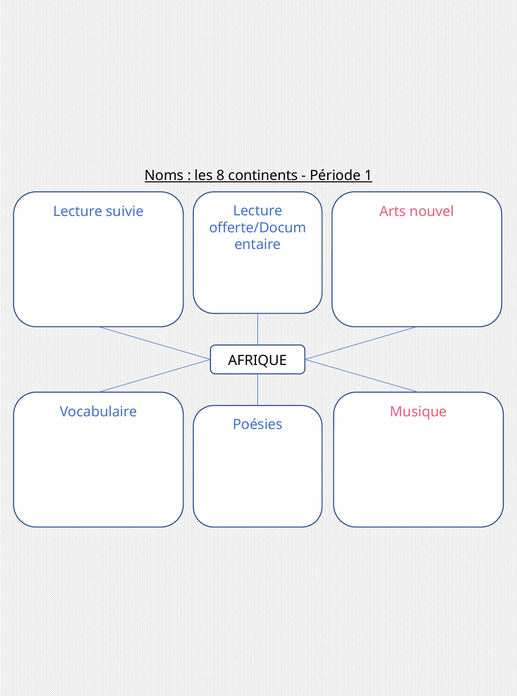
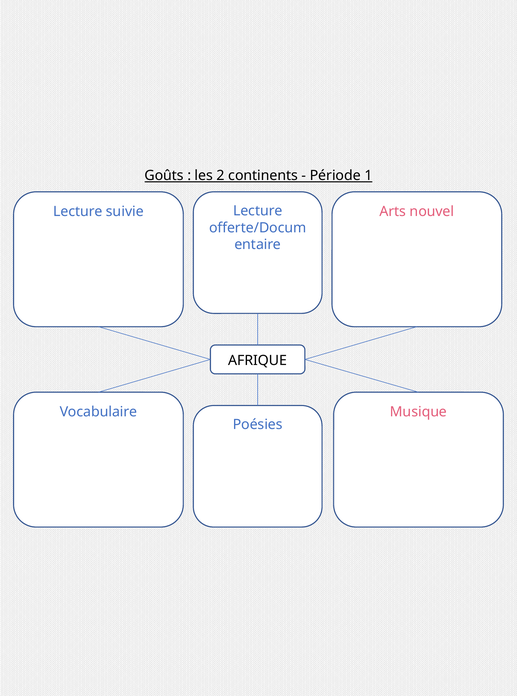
Noms: Noms -> Goûts
8: 8 -> 2
